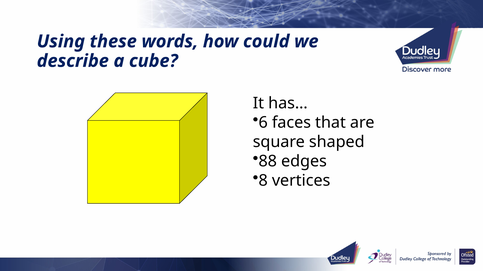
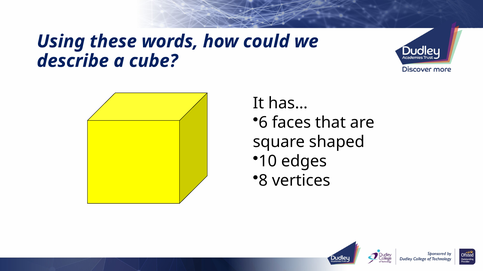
88: 88 -> 10
